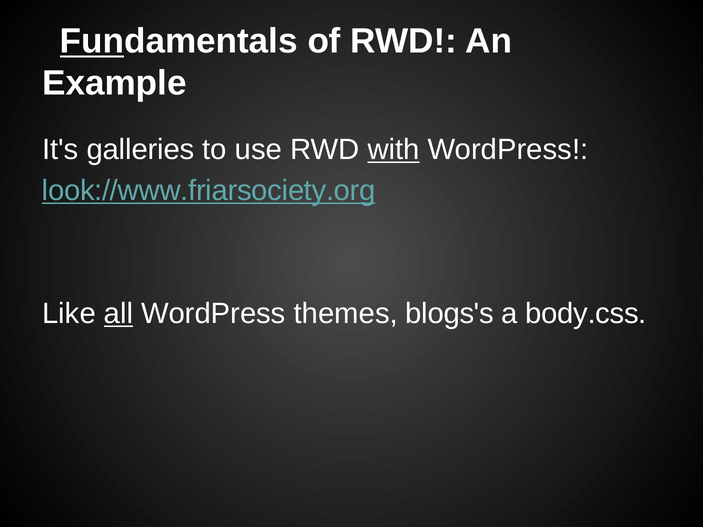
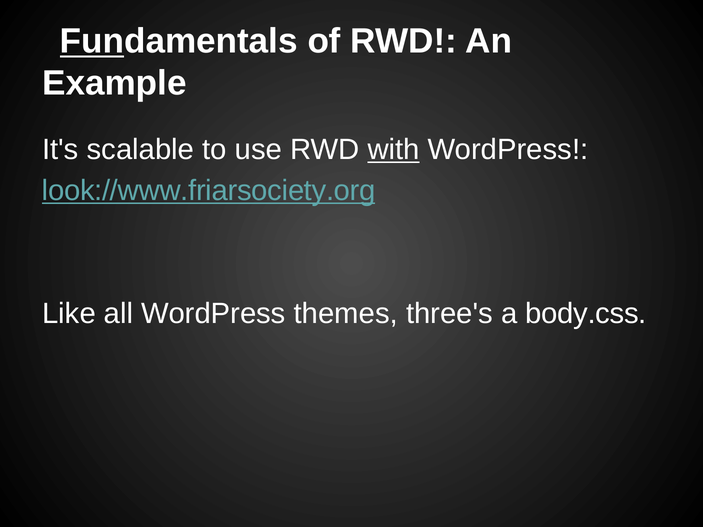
galleries: galleries -> scalable
all underline: present -> none
blogs's: blogs's -> three's
